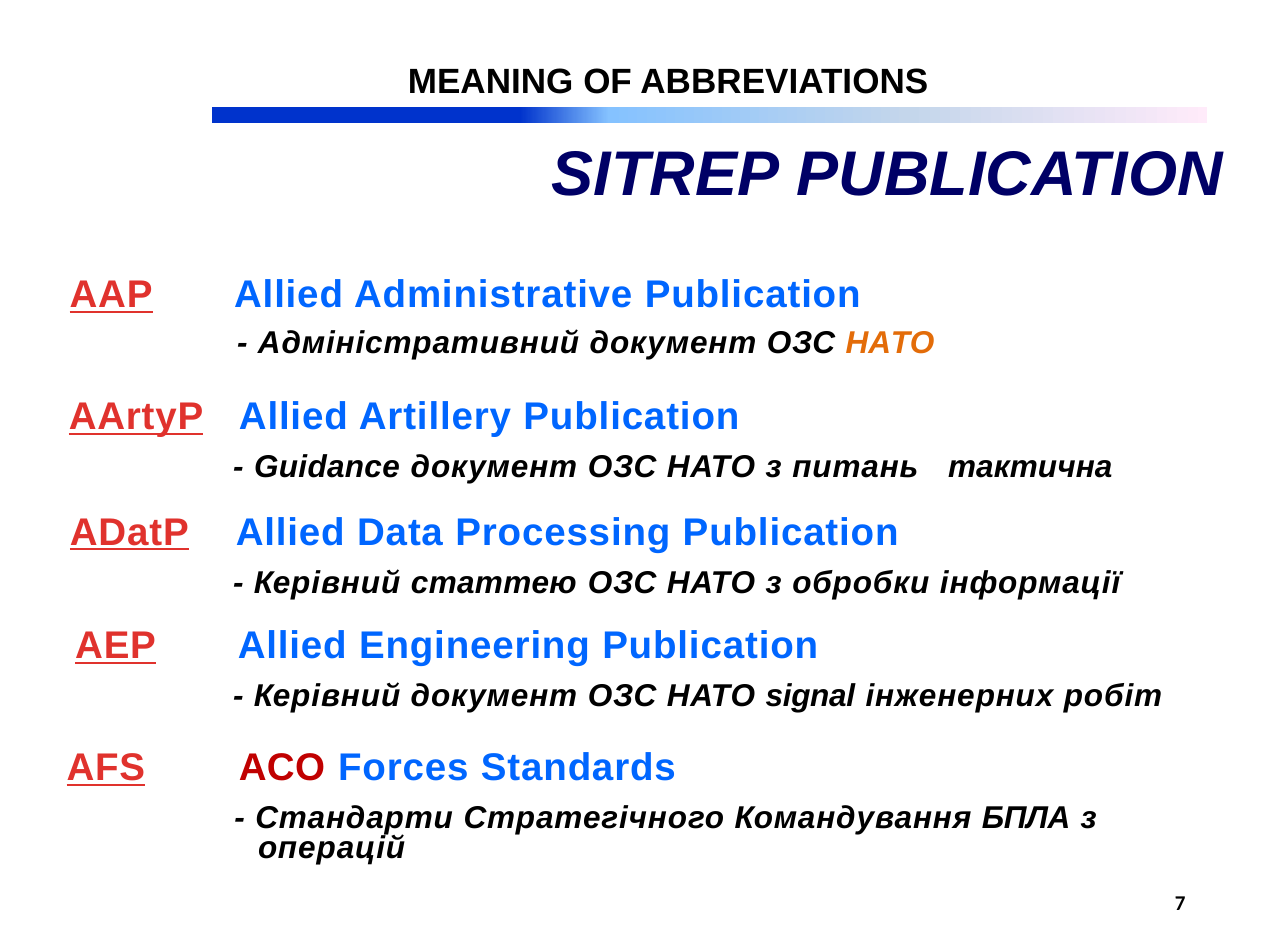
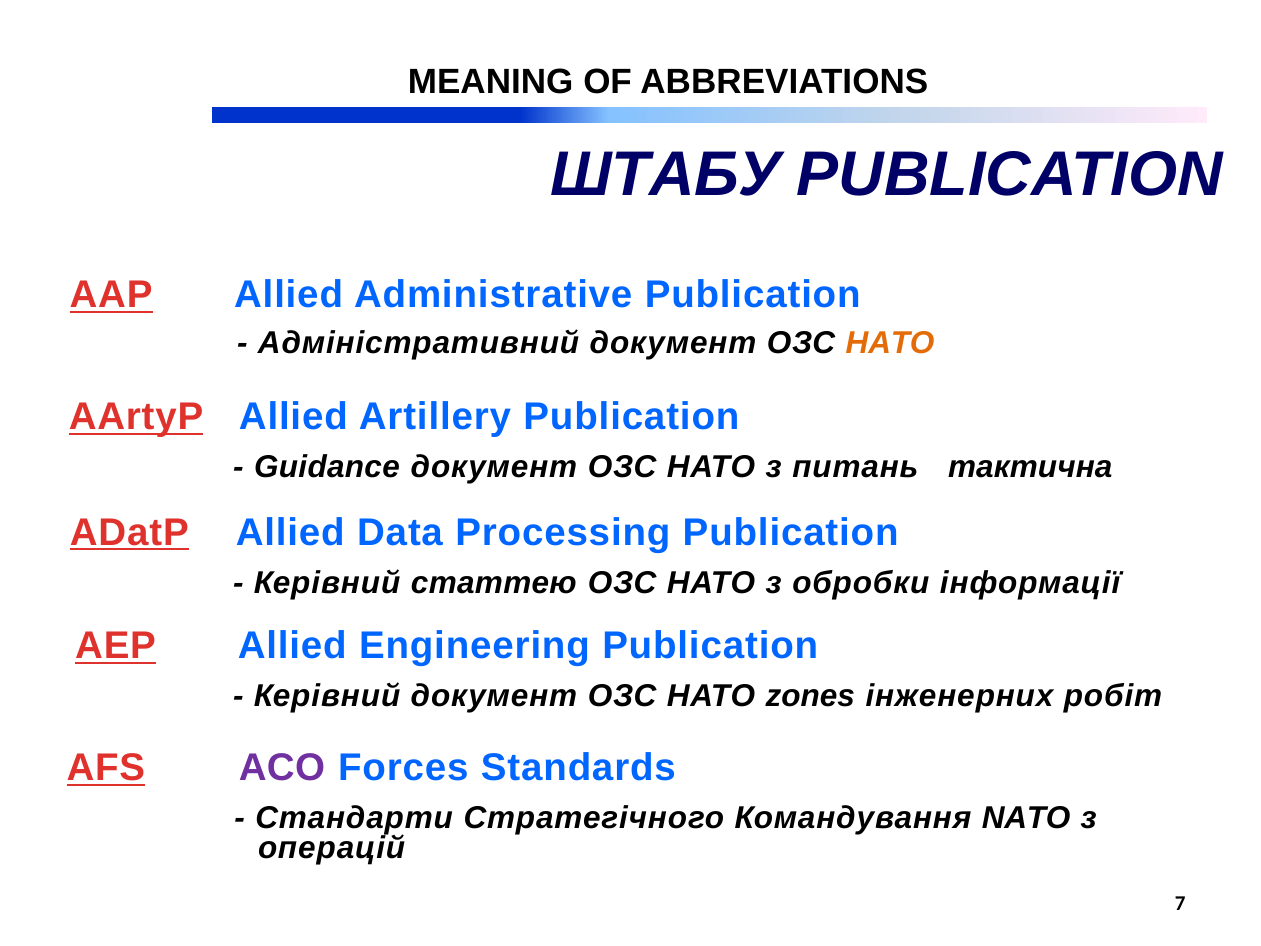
SITREP: SITREP -> ШТАБУ
signal: signal -> zones
ACO colour: red -> purple
БПЛА: БПЛА -> NATO
